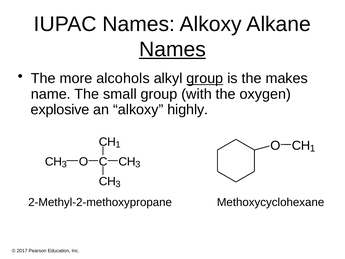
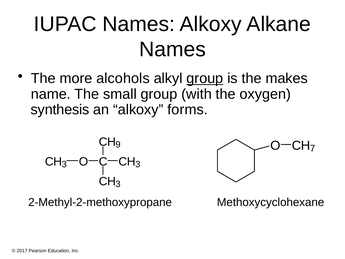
Names at (172, 49) underline: present -> none
explosive: explosive -> synthesis
highly: highly -> forms
1 at (118, 145): 1 -> 9
1 at (313, 148): 1 -> 7
